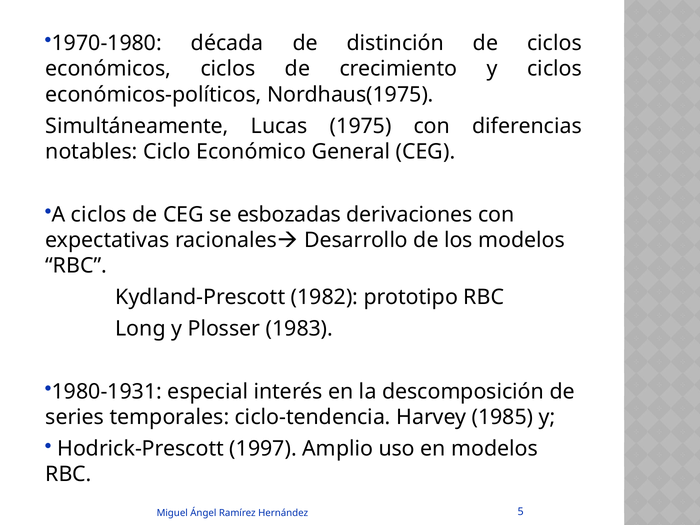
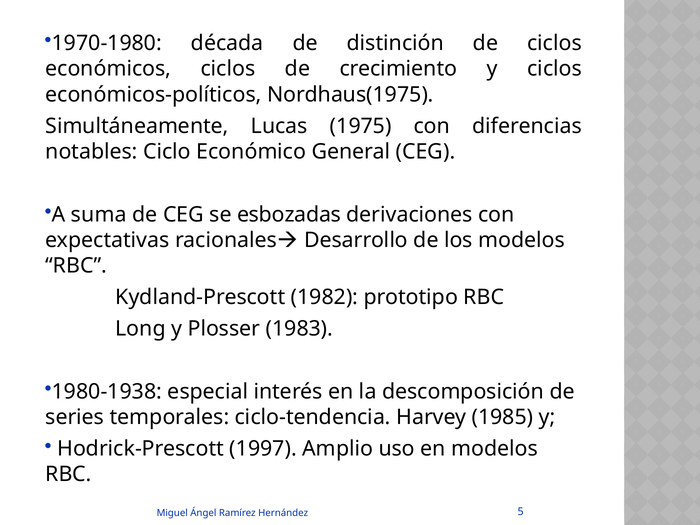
A ciclos: ciclos -> suma
1980-1931: 1980-1931 -> 1980-1938
